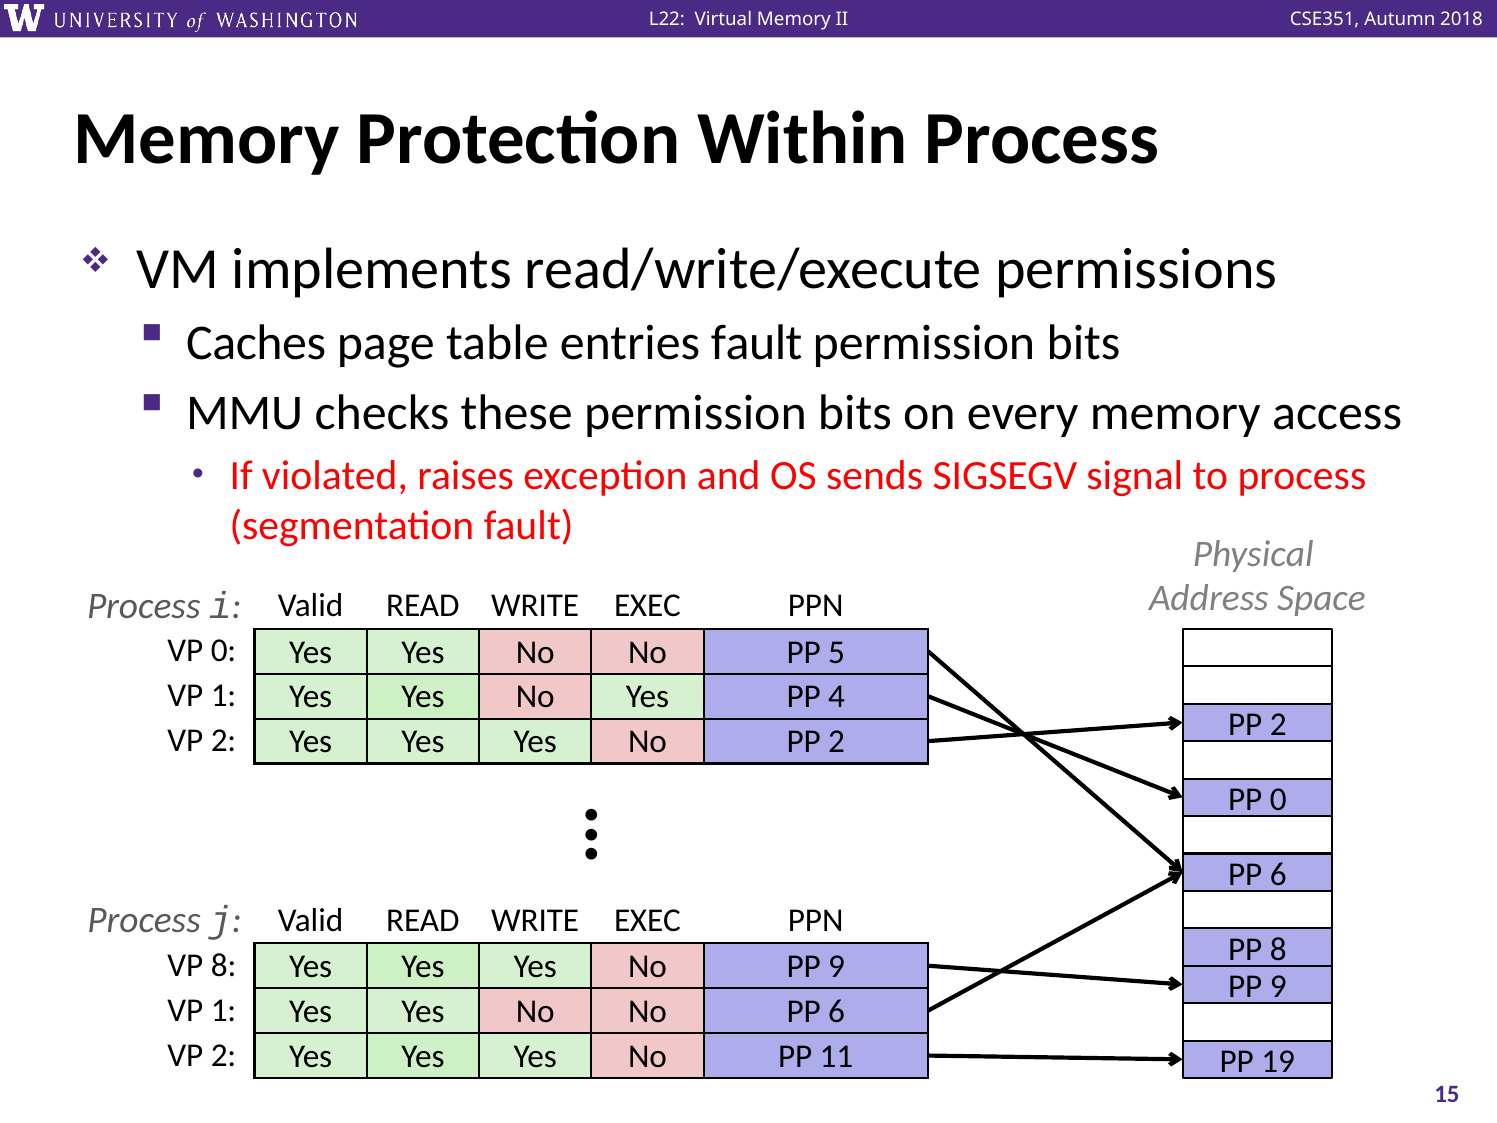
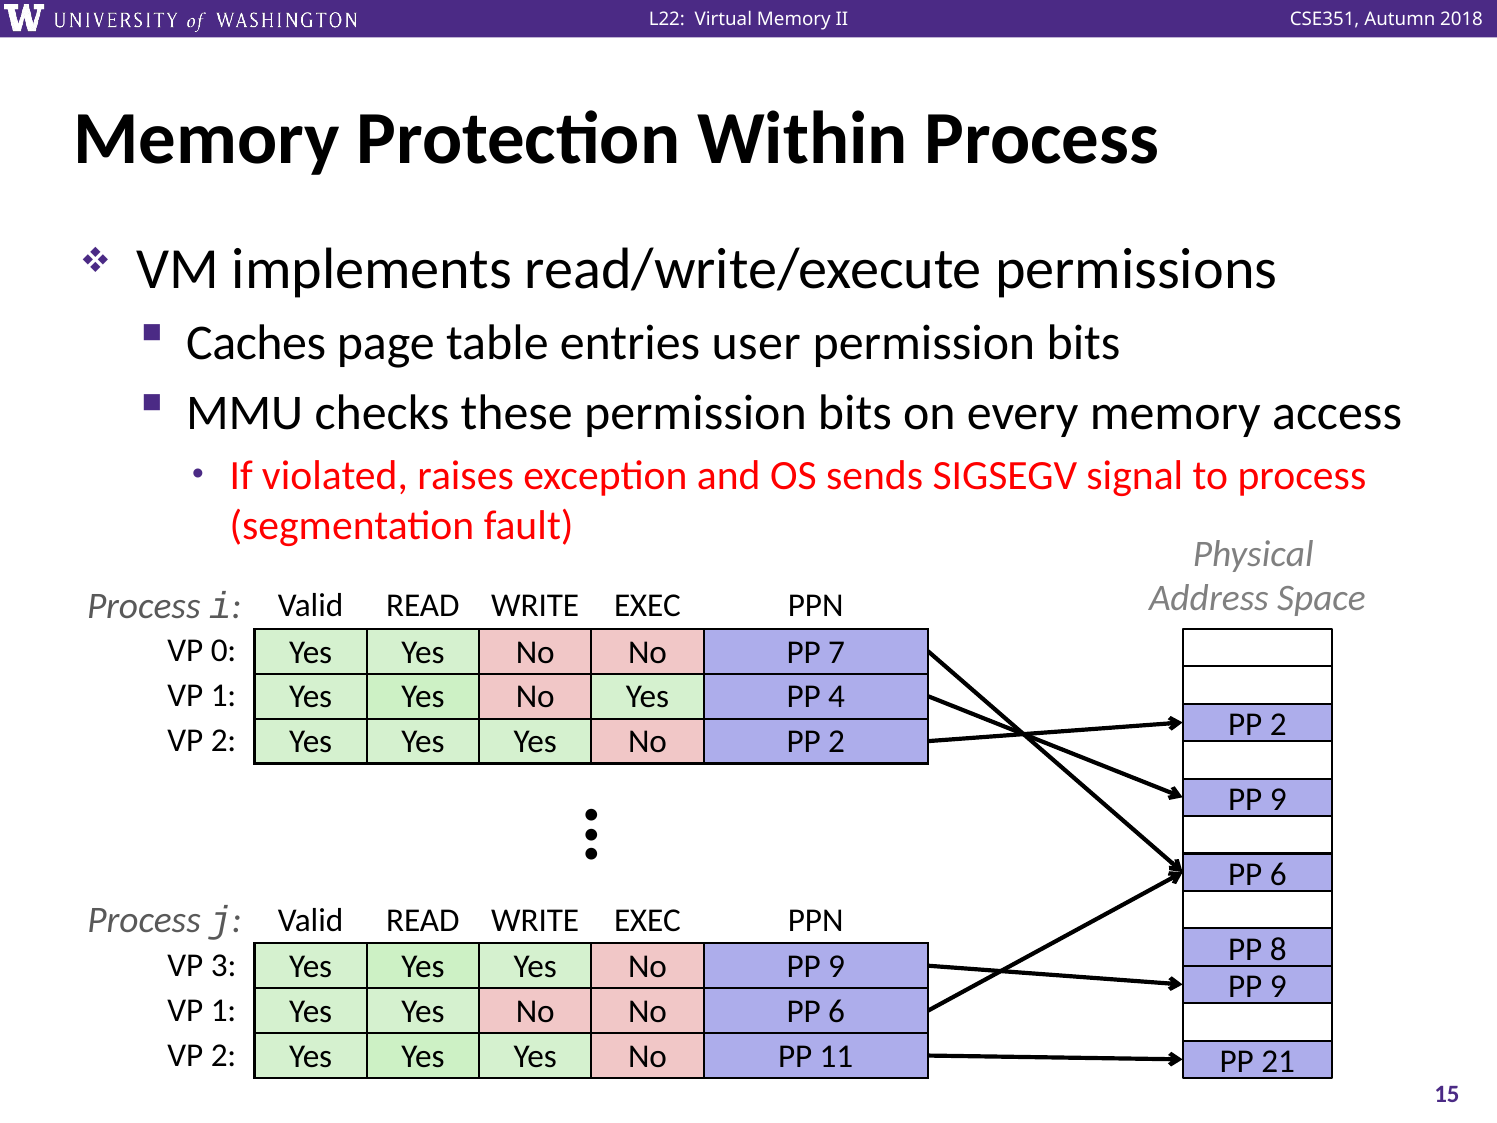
entries fault: fault -> user
5: 5 -> 7
0 at (1278, 799): 0 -> 9
VP 8: 8 -> 3
19: 19 -> 21
